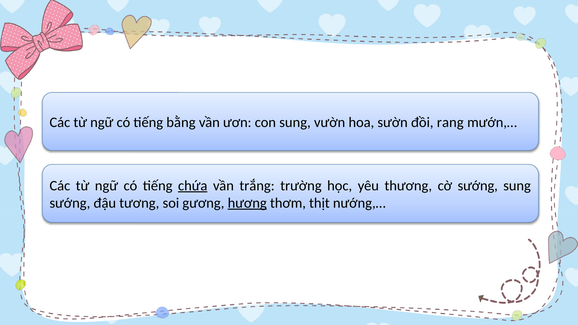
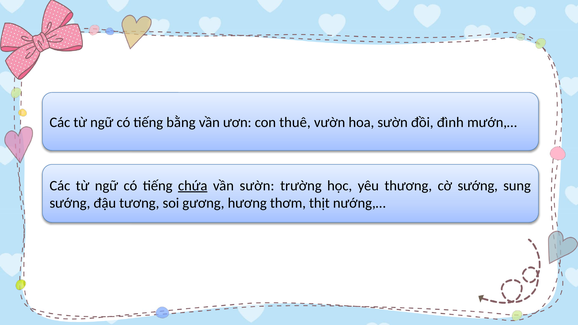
con sung: sung -> thuê
rang: rang -> đình
vần trắng: trắng -> sườn
hương underline: present -> none
